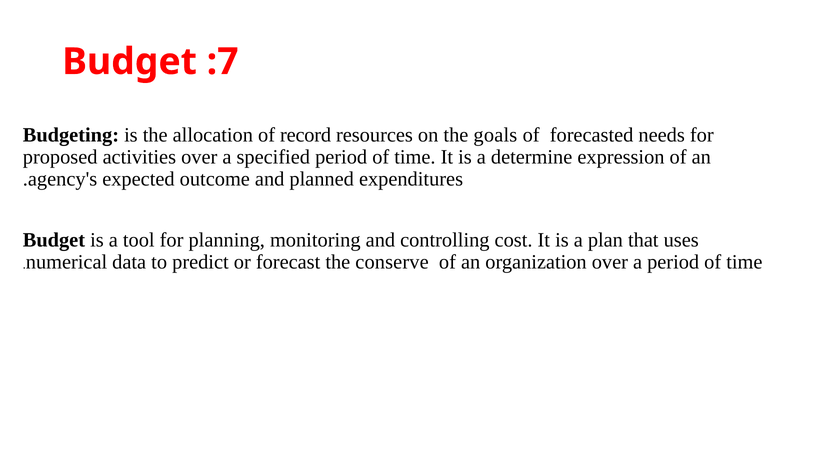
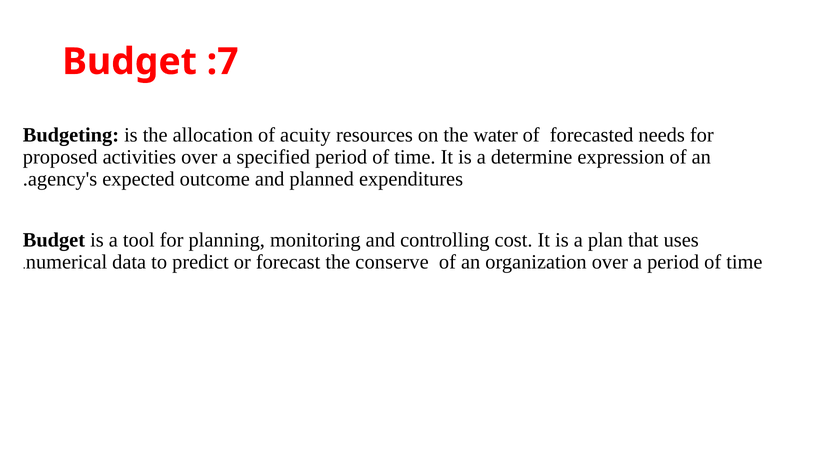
record: record -> acuity
goals: goals -> water
